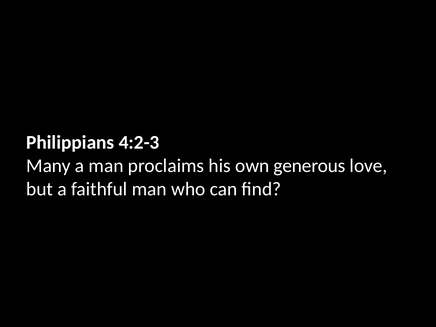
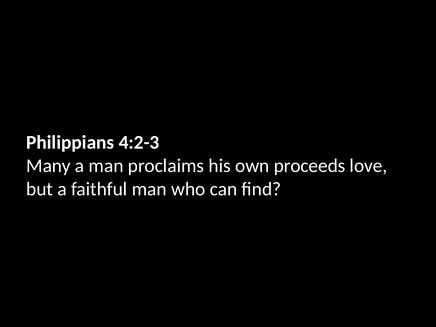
generous: generous -> proceeds
